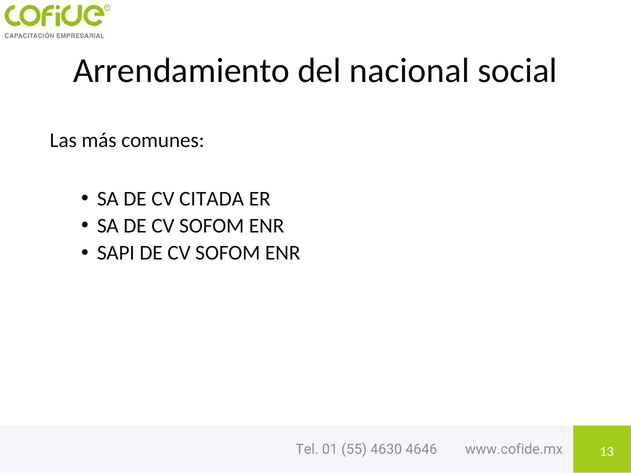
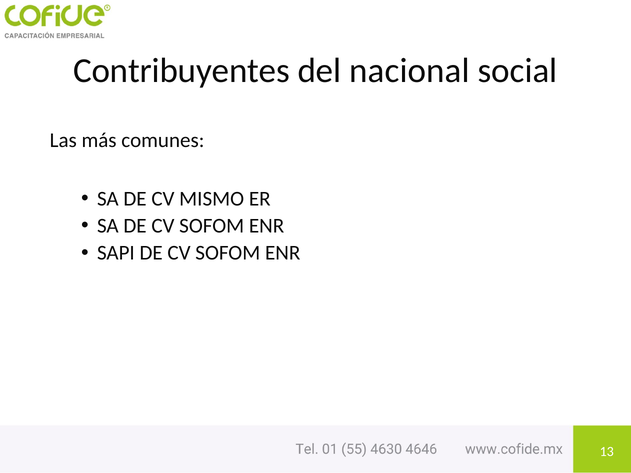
Arrendamiento: Arrendamiento -> Contribuyentes
CITADA: CITADA -> MISMO
